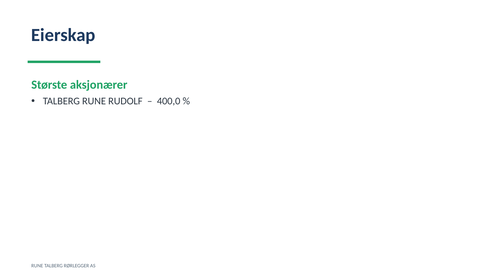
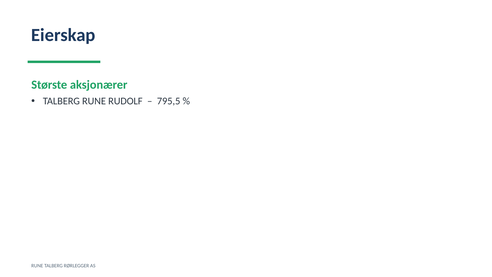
400,0: 400,0 -> 795,5
